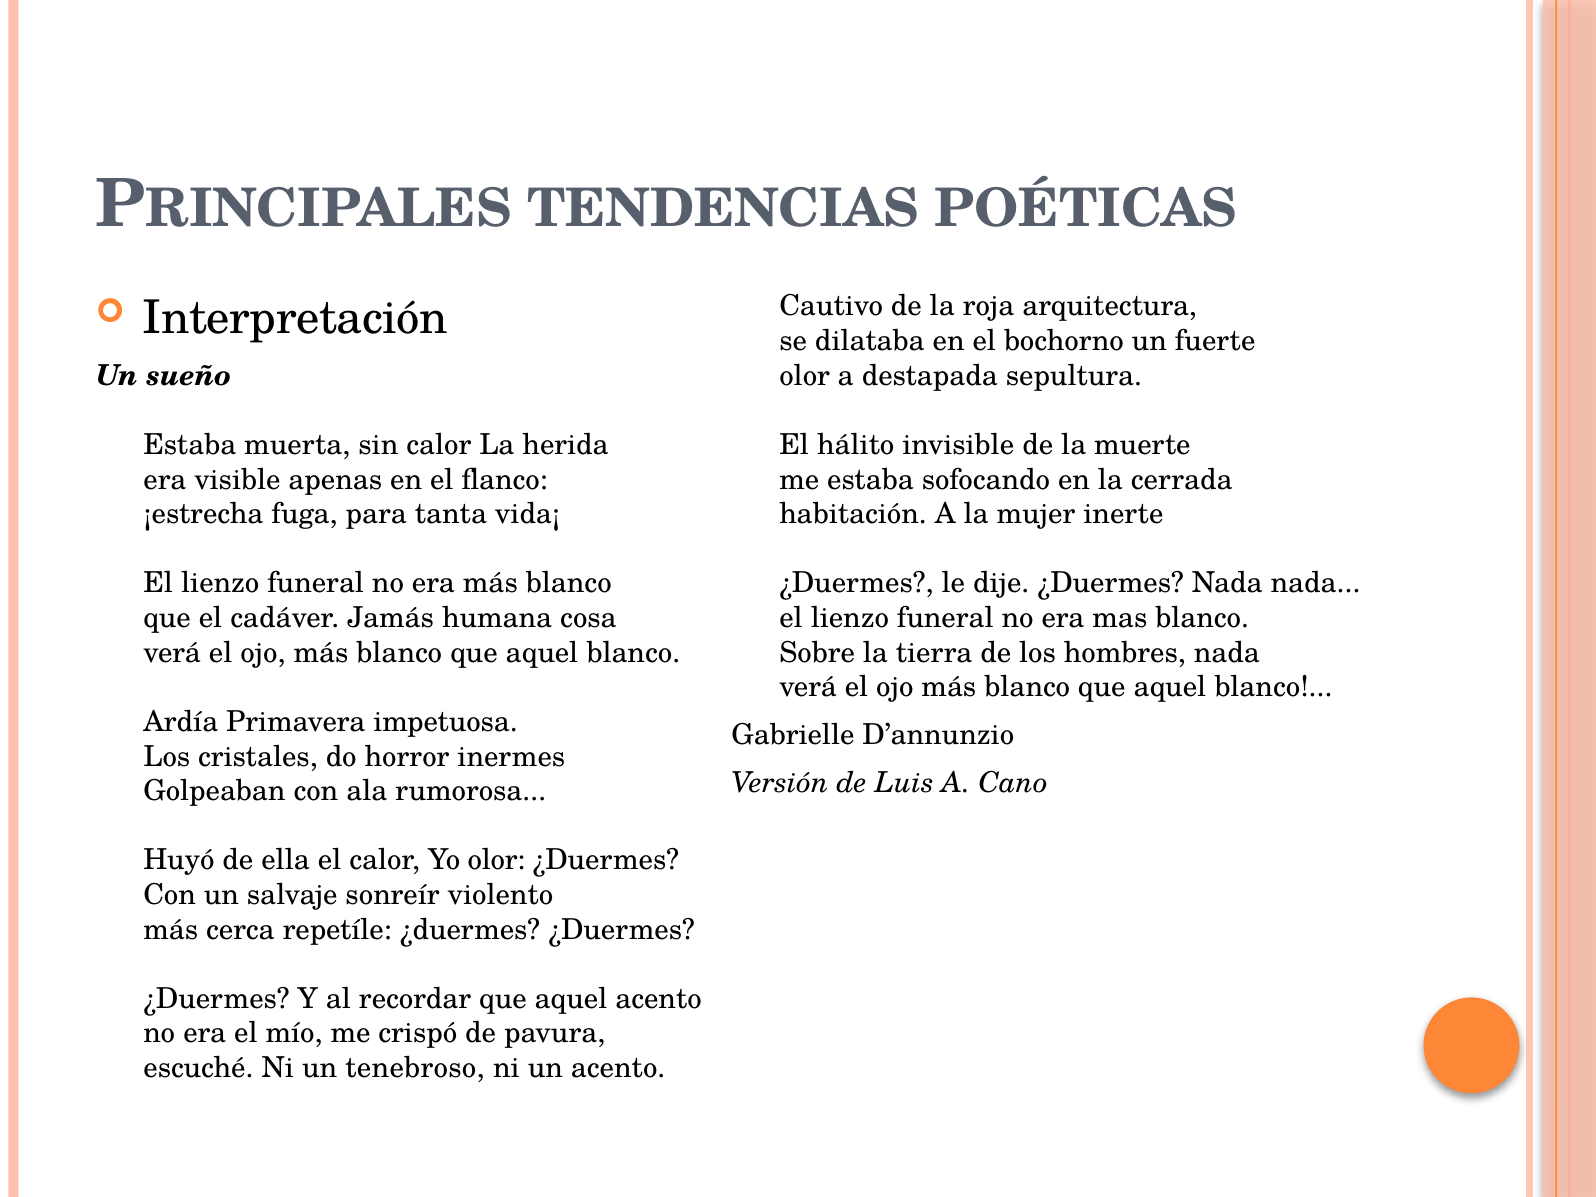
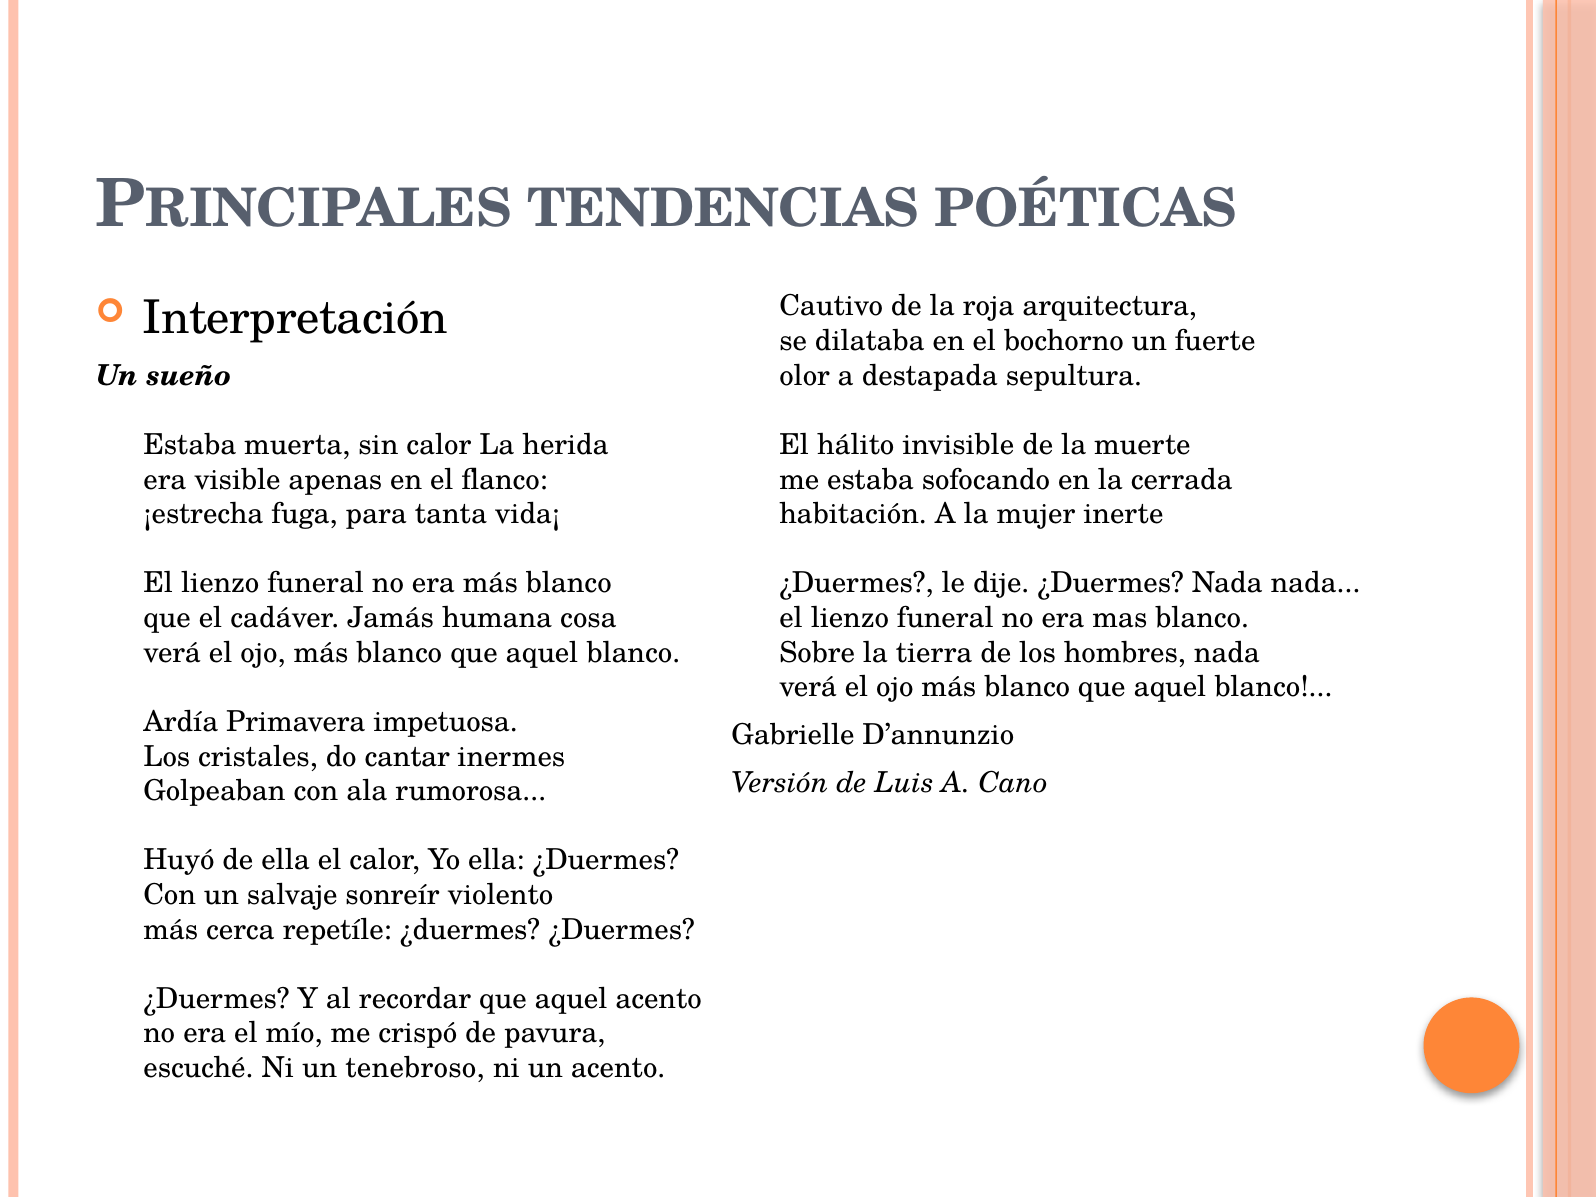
horror: horror -> cantar
Yo olor: olor -> ella
